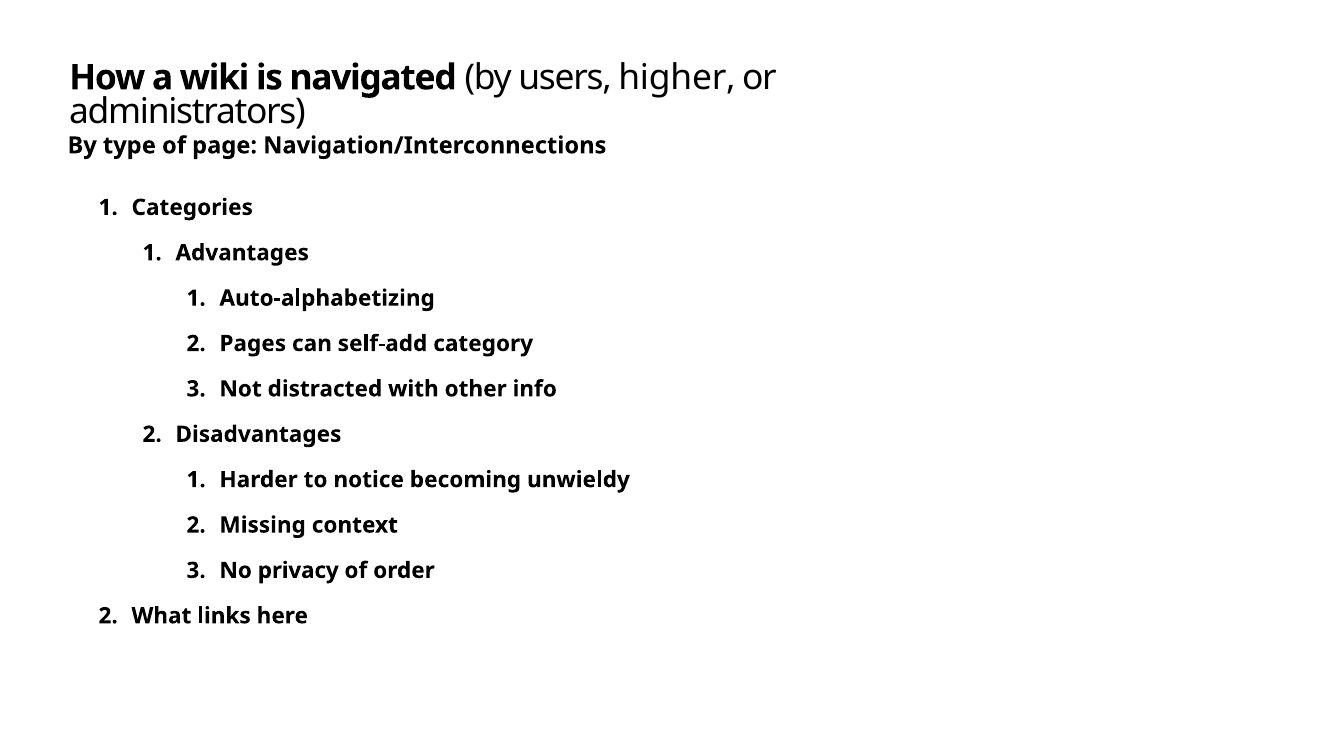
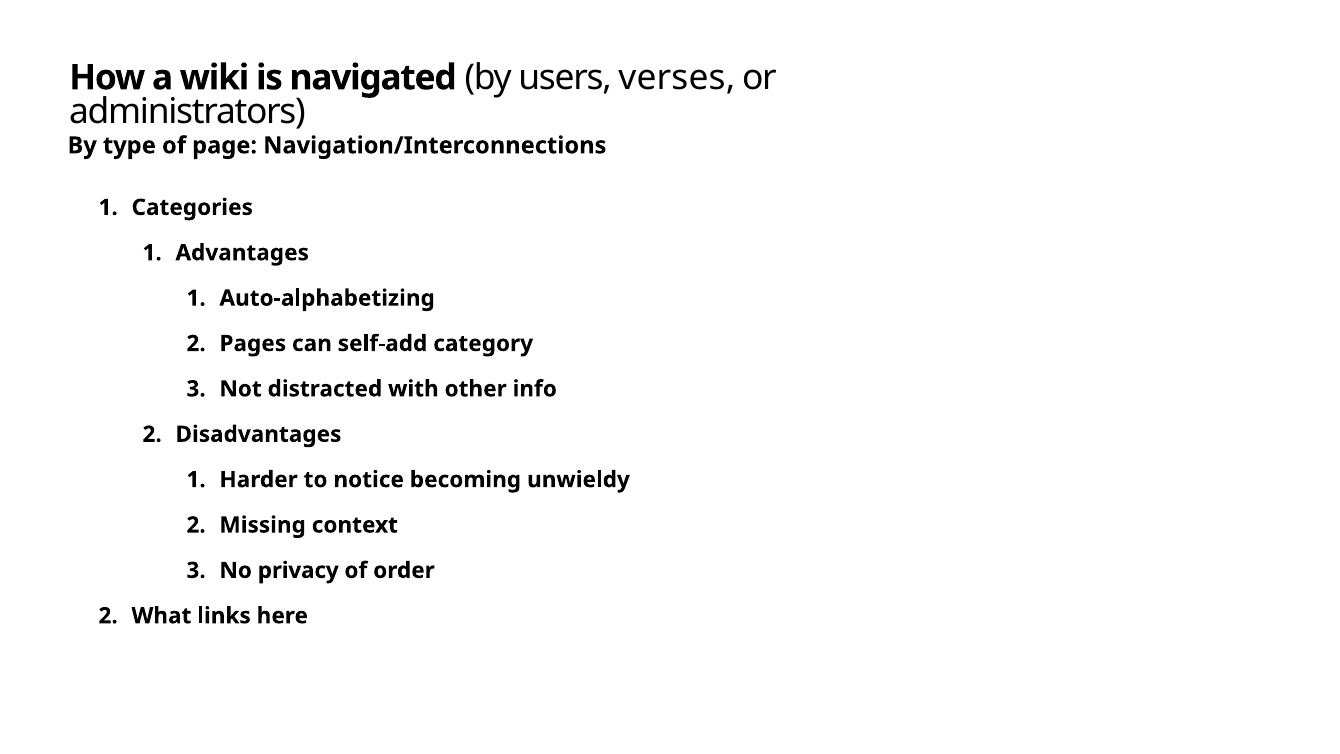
higher: higher -> verses
